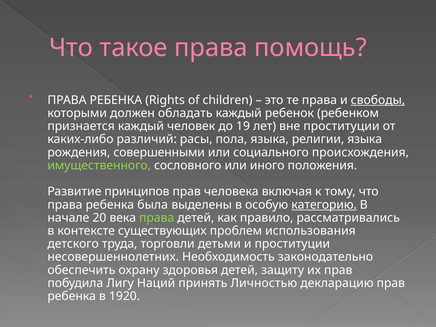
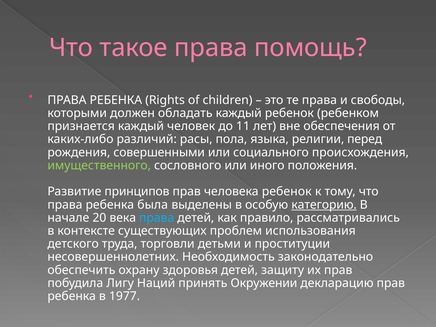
свободы underline: present -> none
19: 19 -> 11
вне проституции: проституции -> обеспечения
религии языка: языка -> перед
человека включая: включая -> ребенок
права at (157, 218) colour: light green -> light blue
Личностью: Личностью -> Окружении
1920: 1920 -> 1977
